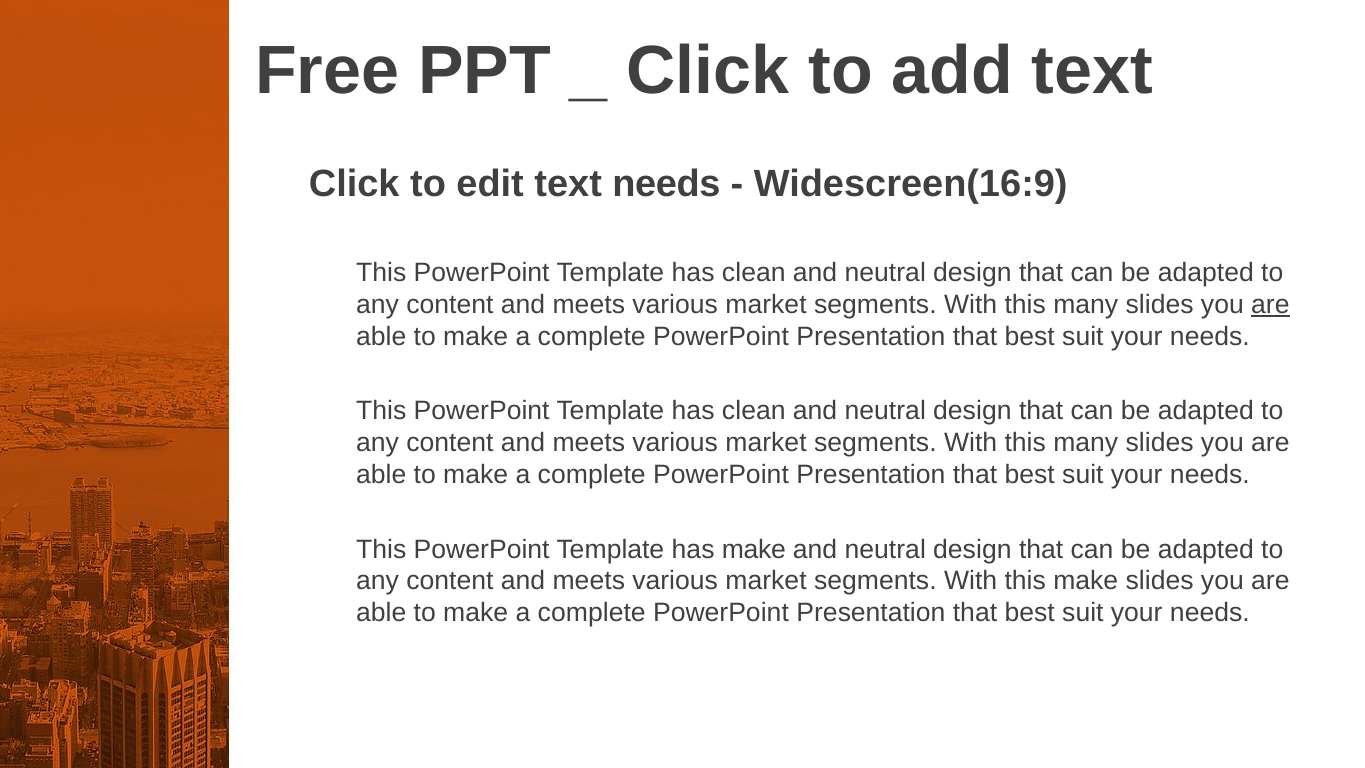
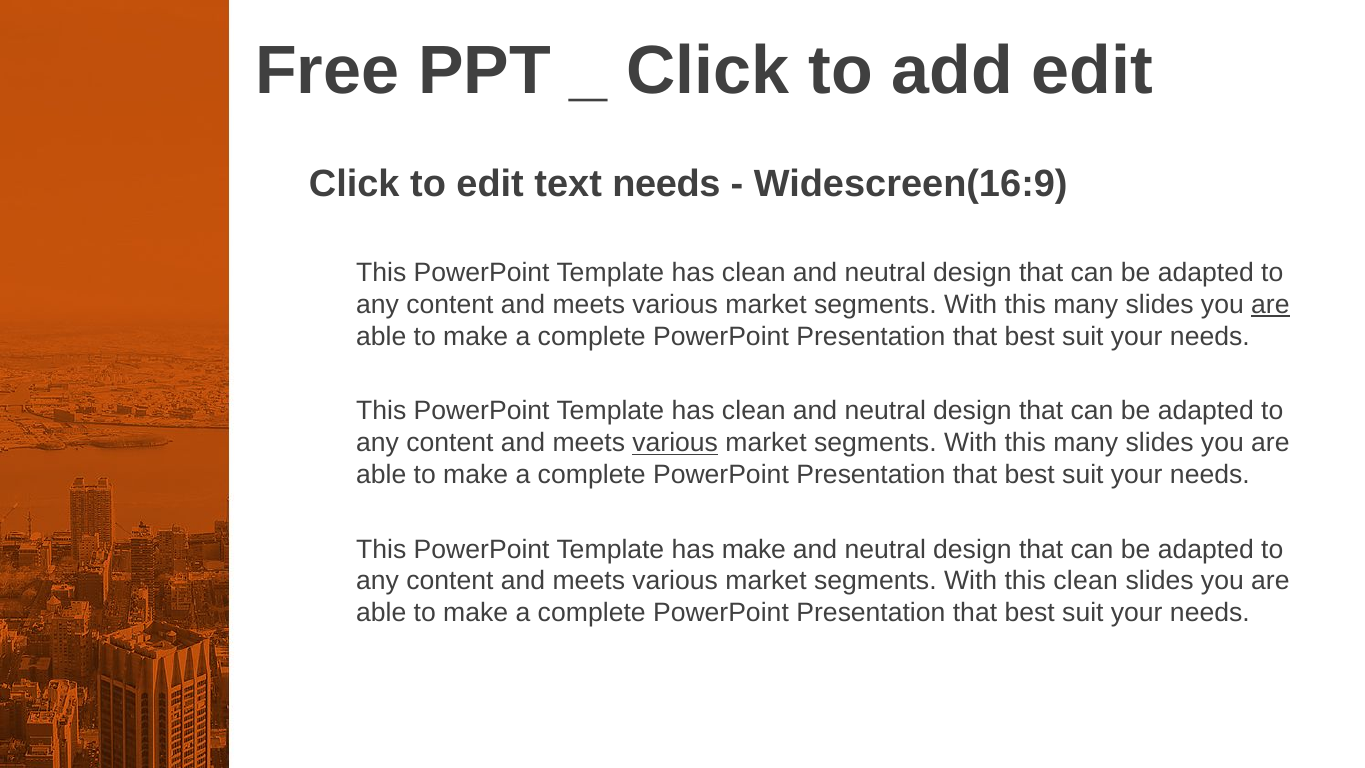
add text: text -> edit
various at (675, 443) underline: none -> present
this make: make -> clean
